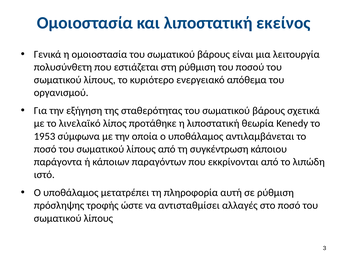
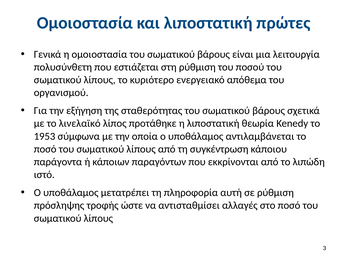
εκείνος: εκείνος -> πρώτες
